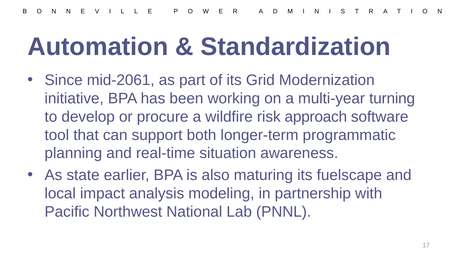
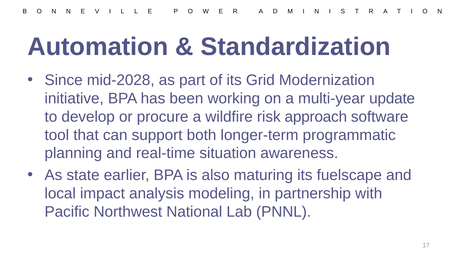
mid-2061: mid-2061 -> mid-2028
turning: turning -> update
